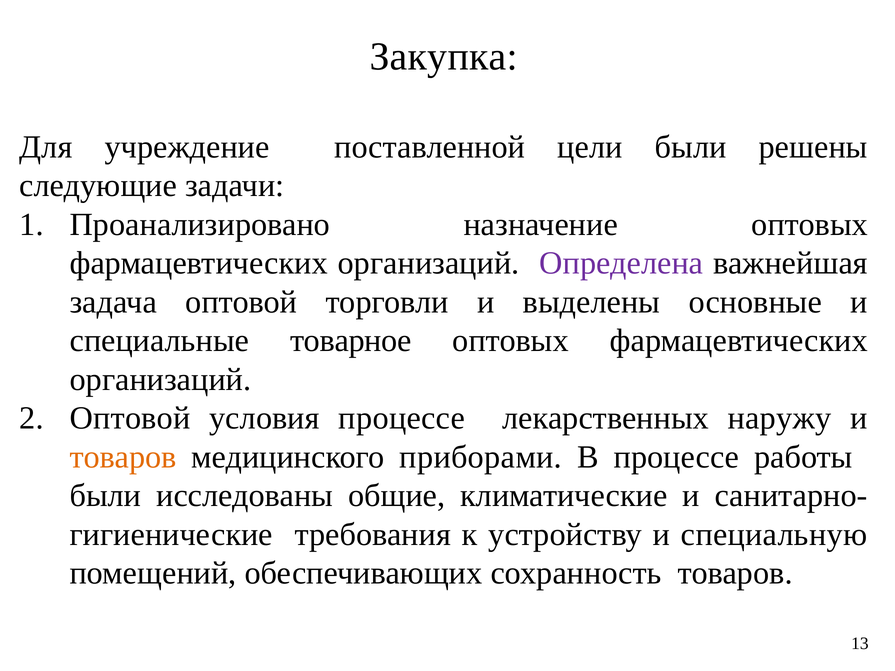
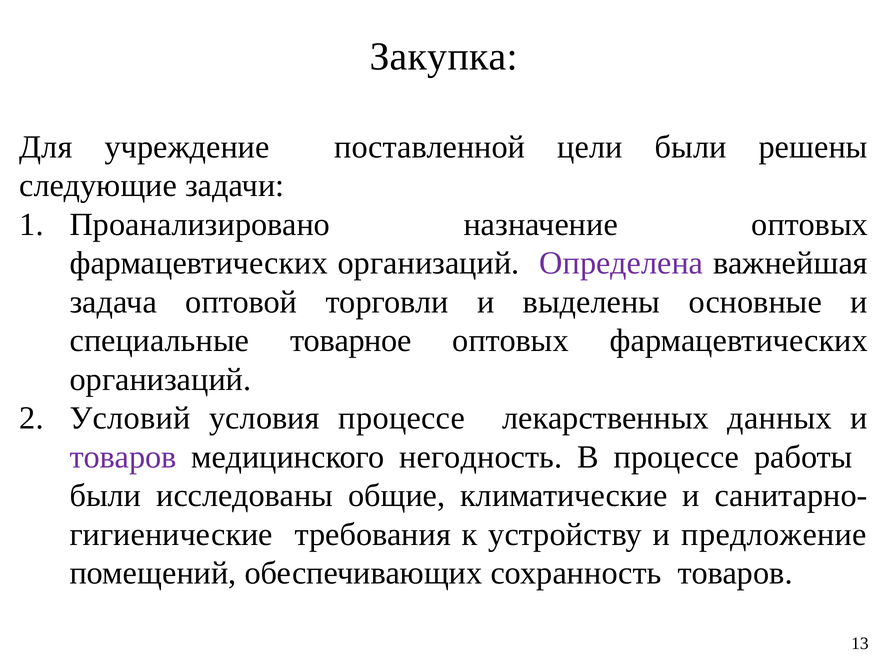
Оптовой at (130, 418): Оптовой -> Условий
наружу: наружу -> данных
товаров at (123, 457) colour: orange -> purple
приборами: приборами -> негодность
специальную: специальную -> предложение
